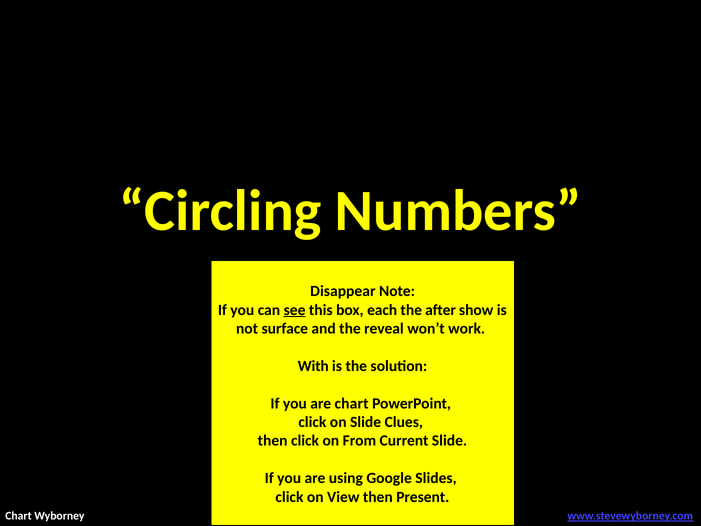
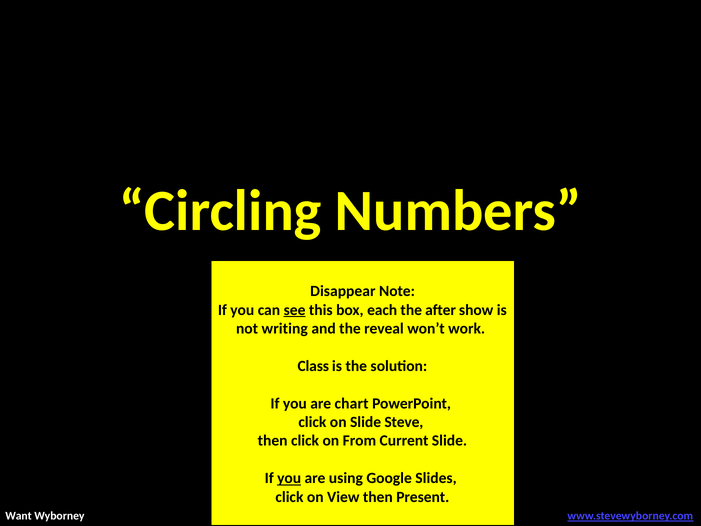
surface: surface -> writing
With: With -> Class
Clues: Clues -> Steve
you at (289, 478) underline: none -> present
Chart at (18, 516): Chart -> Want
